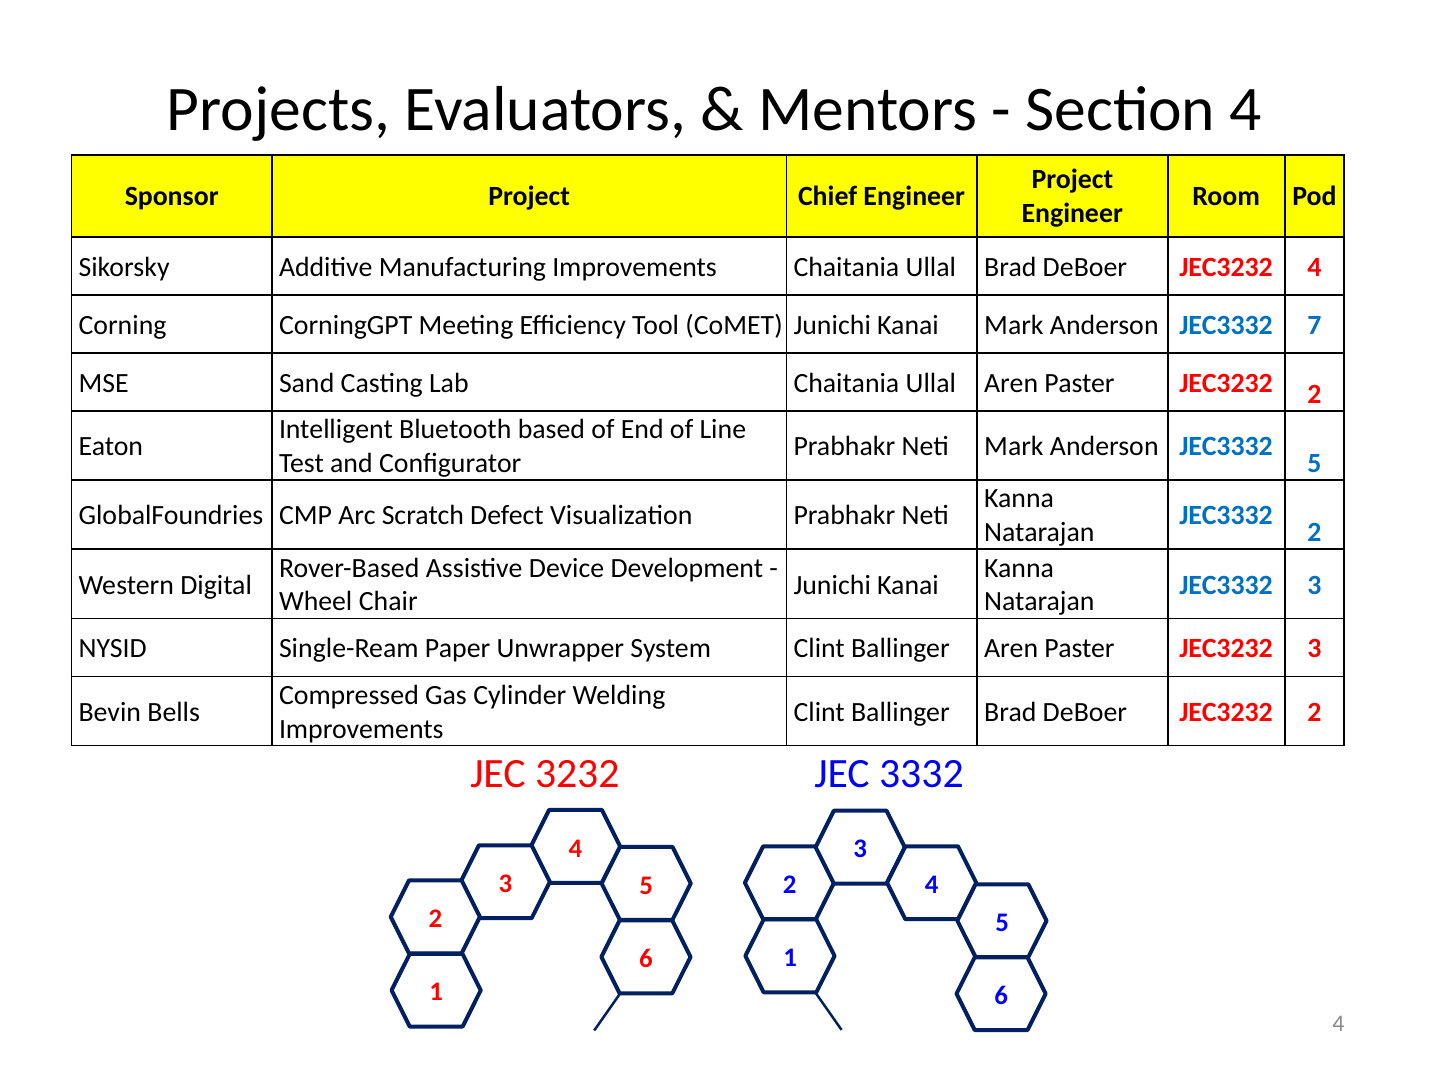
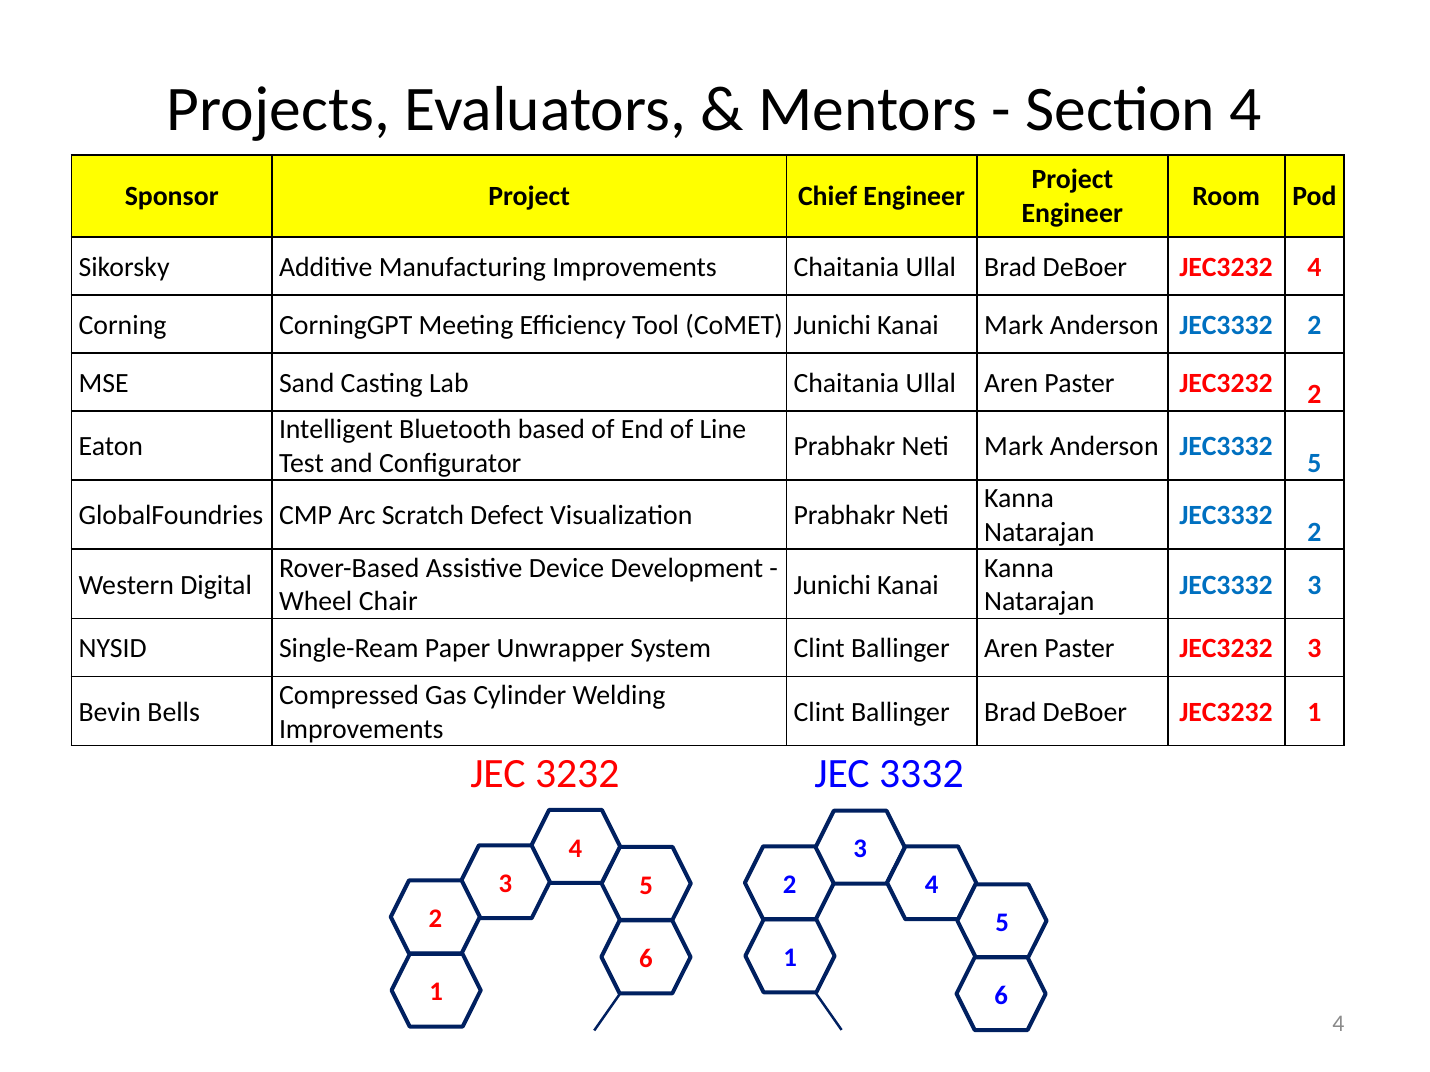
Anderson JEC3332 7: 7 -> 2
DeBoer JEC3232 2: 2 -> 1
